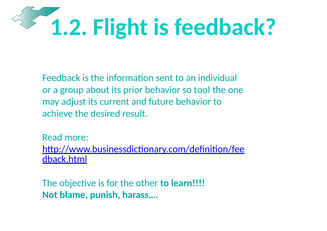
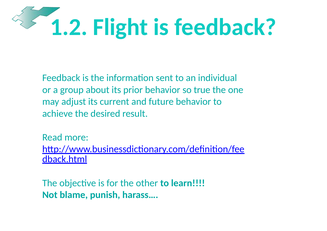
tool: tool -> true
